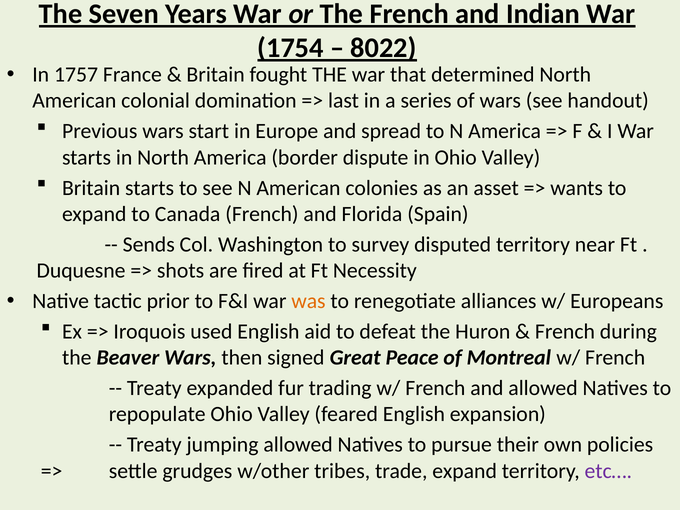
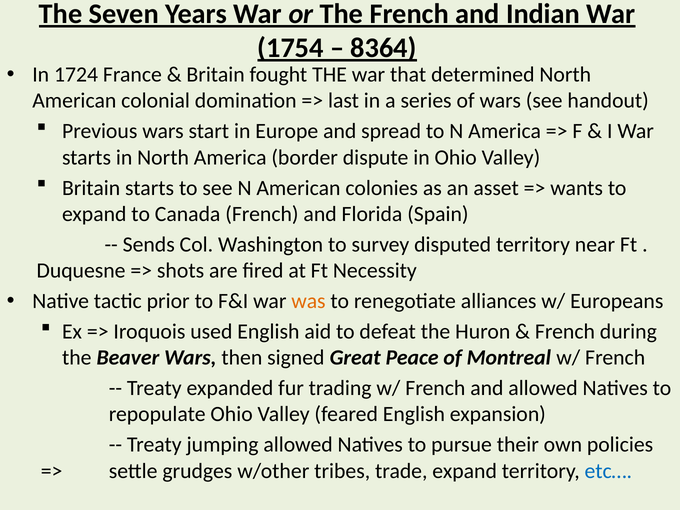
8022: 8022 -> 8364
1757: 1757 -> 1724
etc… colour: purple -> blue
